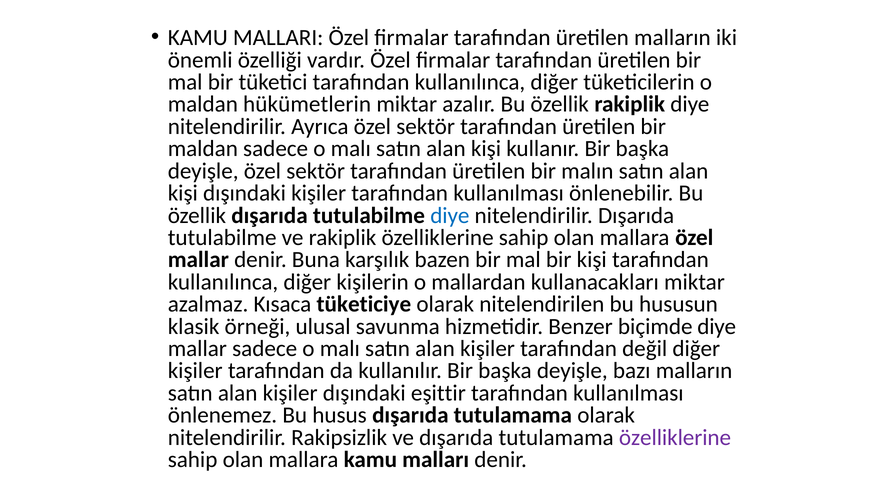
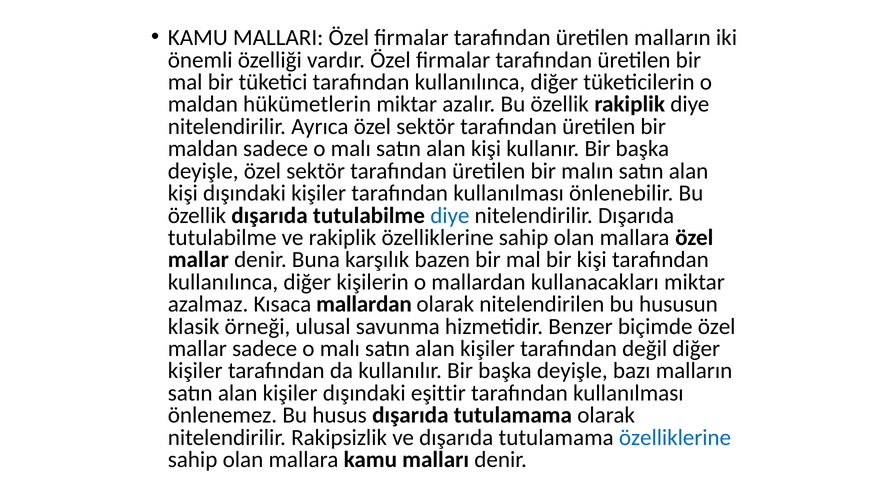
Kısaca tüketiciye: tüketiciye -> mallardan
biçimde diye: diye -> özel
özelliklerine at (675, 437) colour: purple -> blue
